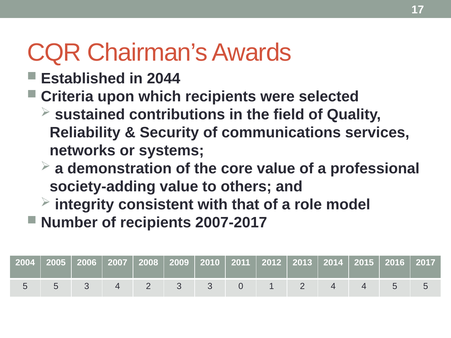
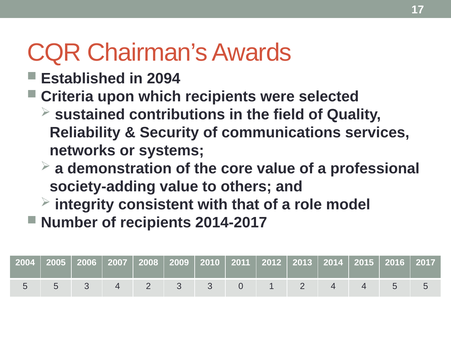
2044: 2044 -> 2094
2007-2017: 2007-2017 -> 2014-2017
